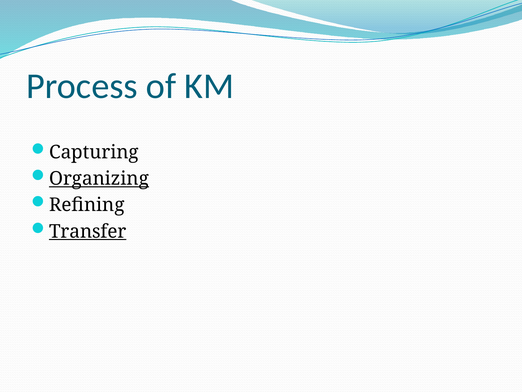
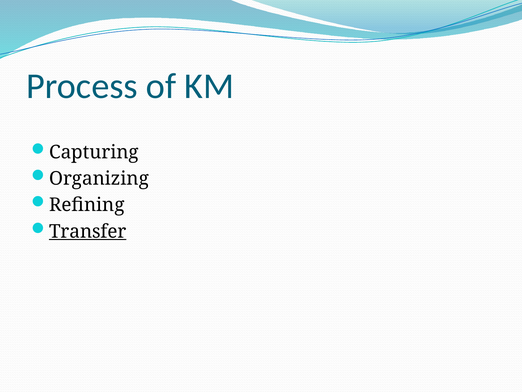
Organizing underline: present -> none
